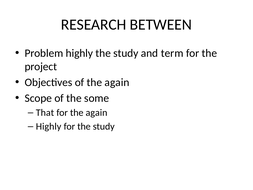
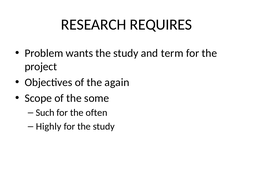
BETWEEN: BETWEEN -> REQUIRES
Problem highly: highly -> wants
That: That -> Such
for the again: again -> often
